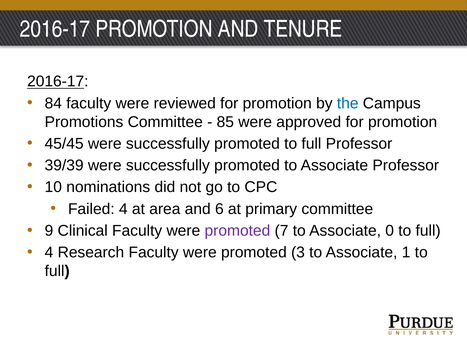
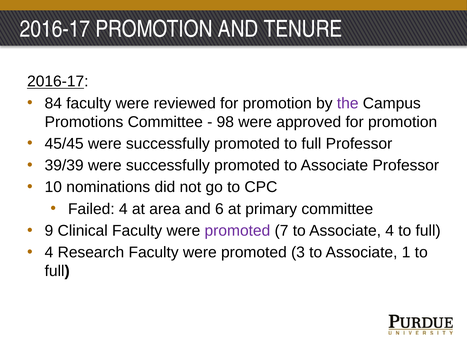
the colour: blue -> purple
85: 85 -> 98
Associate 0: 0 -> 4
